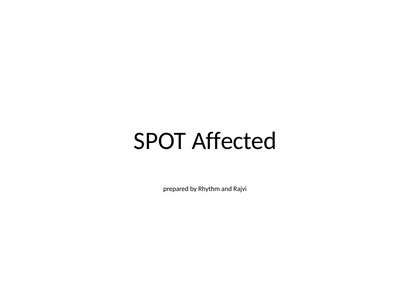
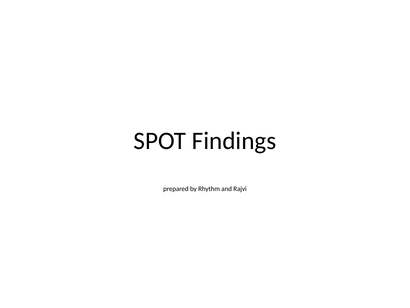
Affected: Affected -> Findings
